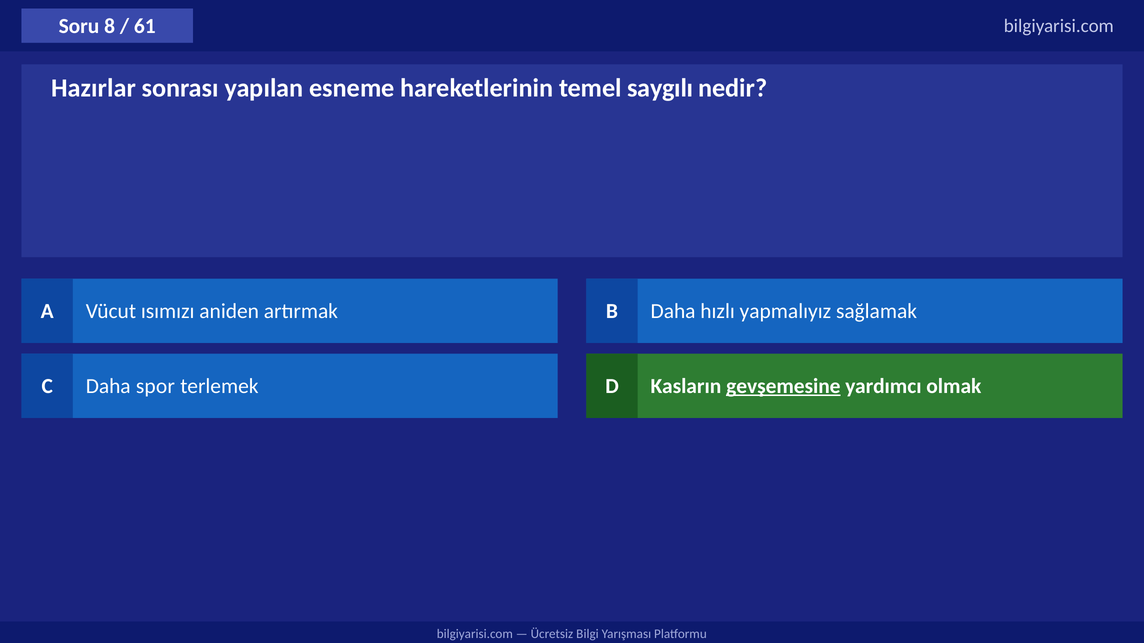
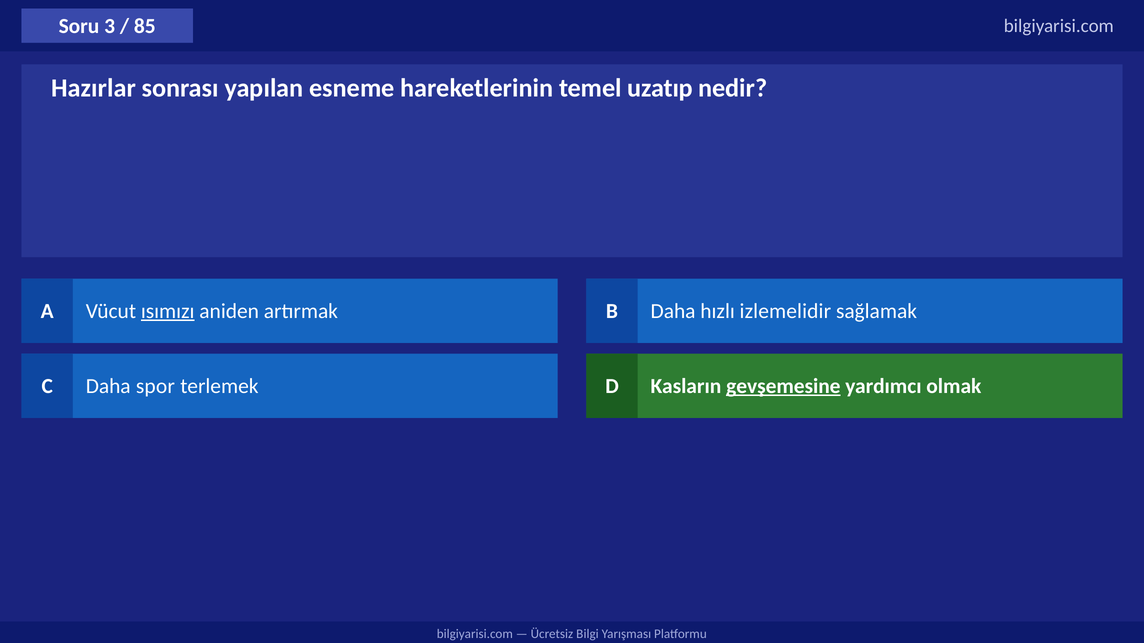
8: 8 -> 3
61: 61 -> 85
saygılı: saygılı -> uzatıp
ısımızı underline: none -> present
yapmalıyız: yapmalıyız -> izlemelidir
